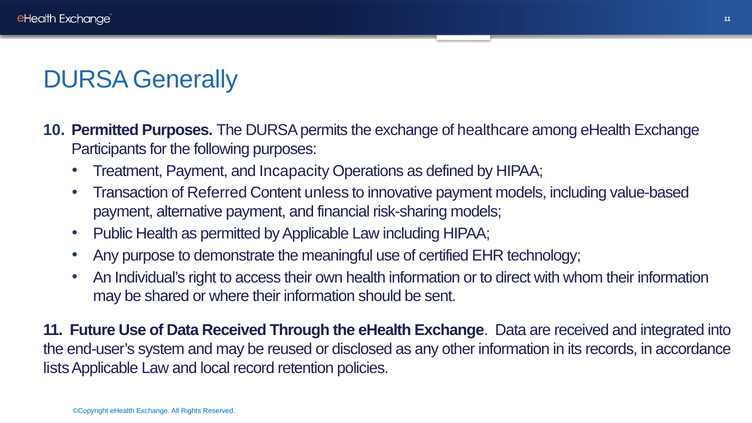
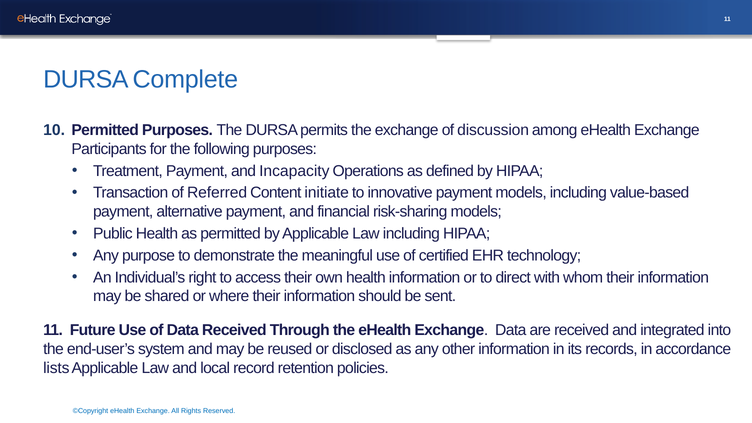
Generally: Generally -> Complete
healthcare: healthcare -> discussion
unless: unless -> initiate
